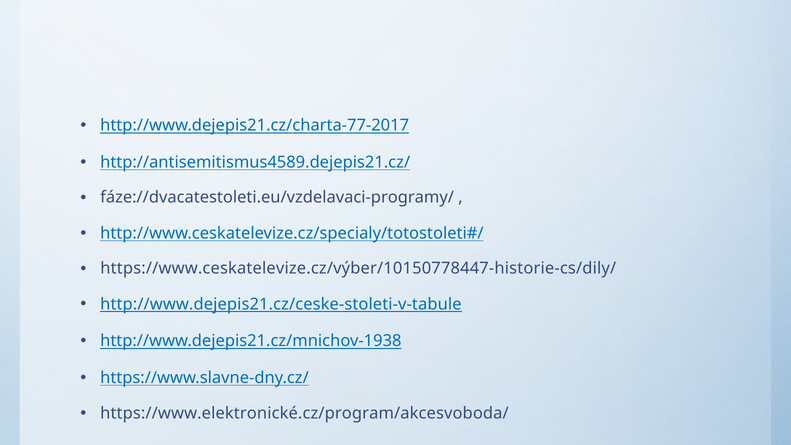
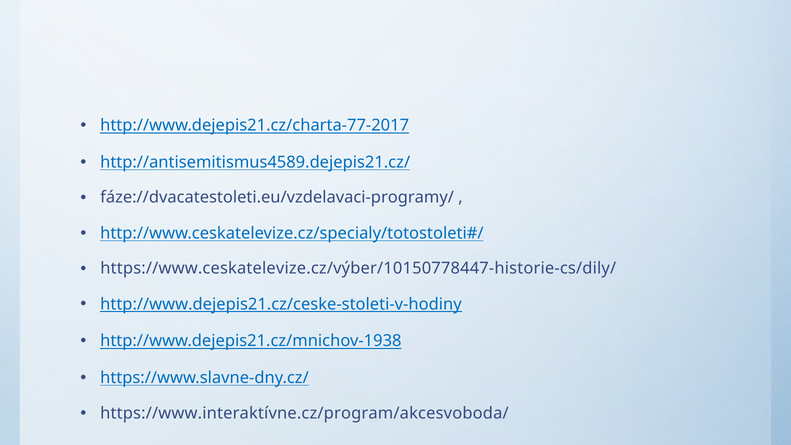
http://www.dejepis21.cz/ceske-stoleti-v-tabule: http://www.dejepis21.cz/ceske-stoleti-v-tabule -> http://www.dejepis21.cz/ceske-stoleti-v-hodiny
https://www.elektronické.cz/program/akcesvoboda/: https://www.elektronické.cz/program/akcesvoboda/ -> https://www.interaktívne.cz/program/akcesvoboda/
